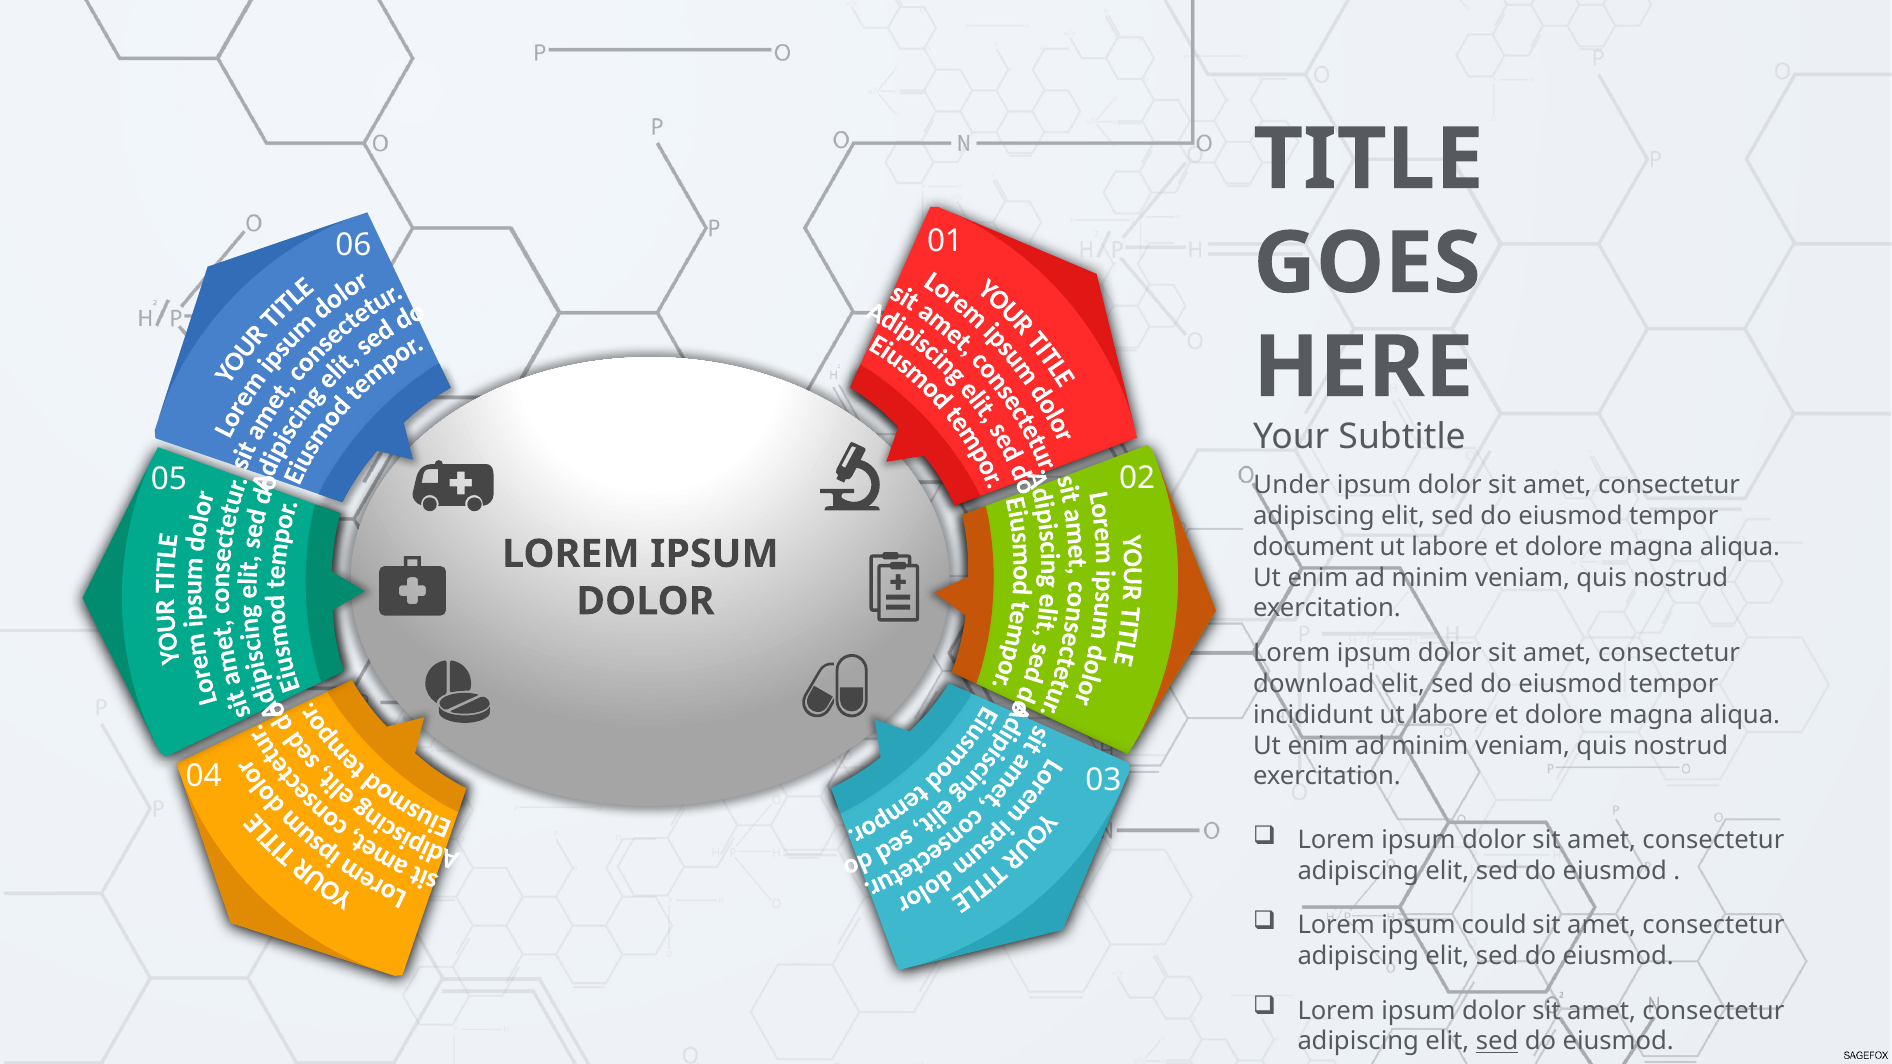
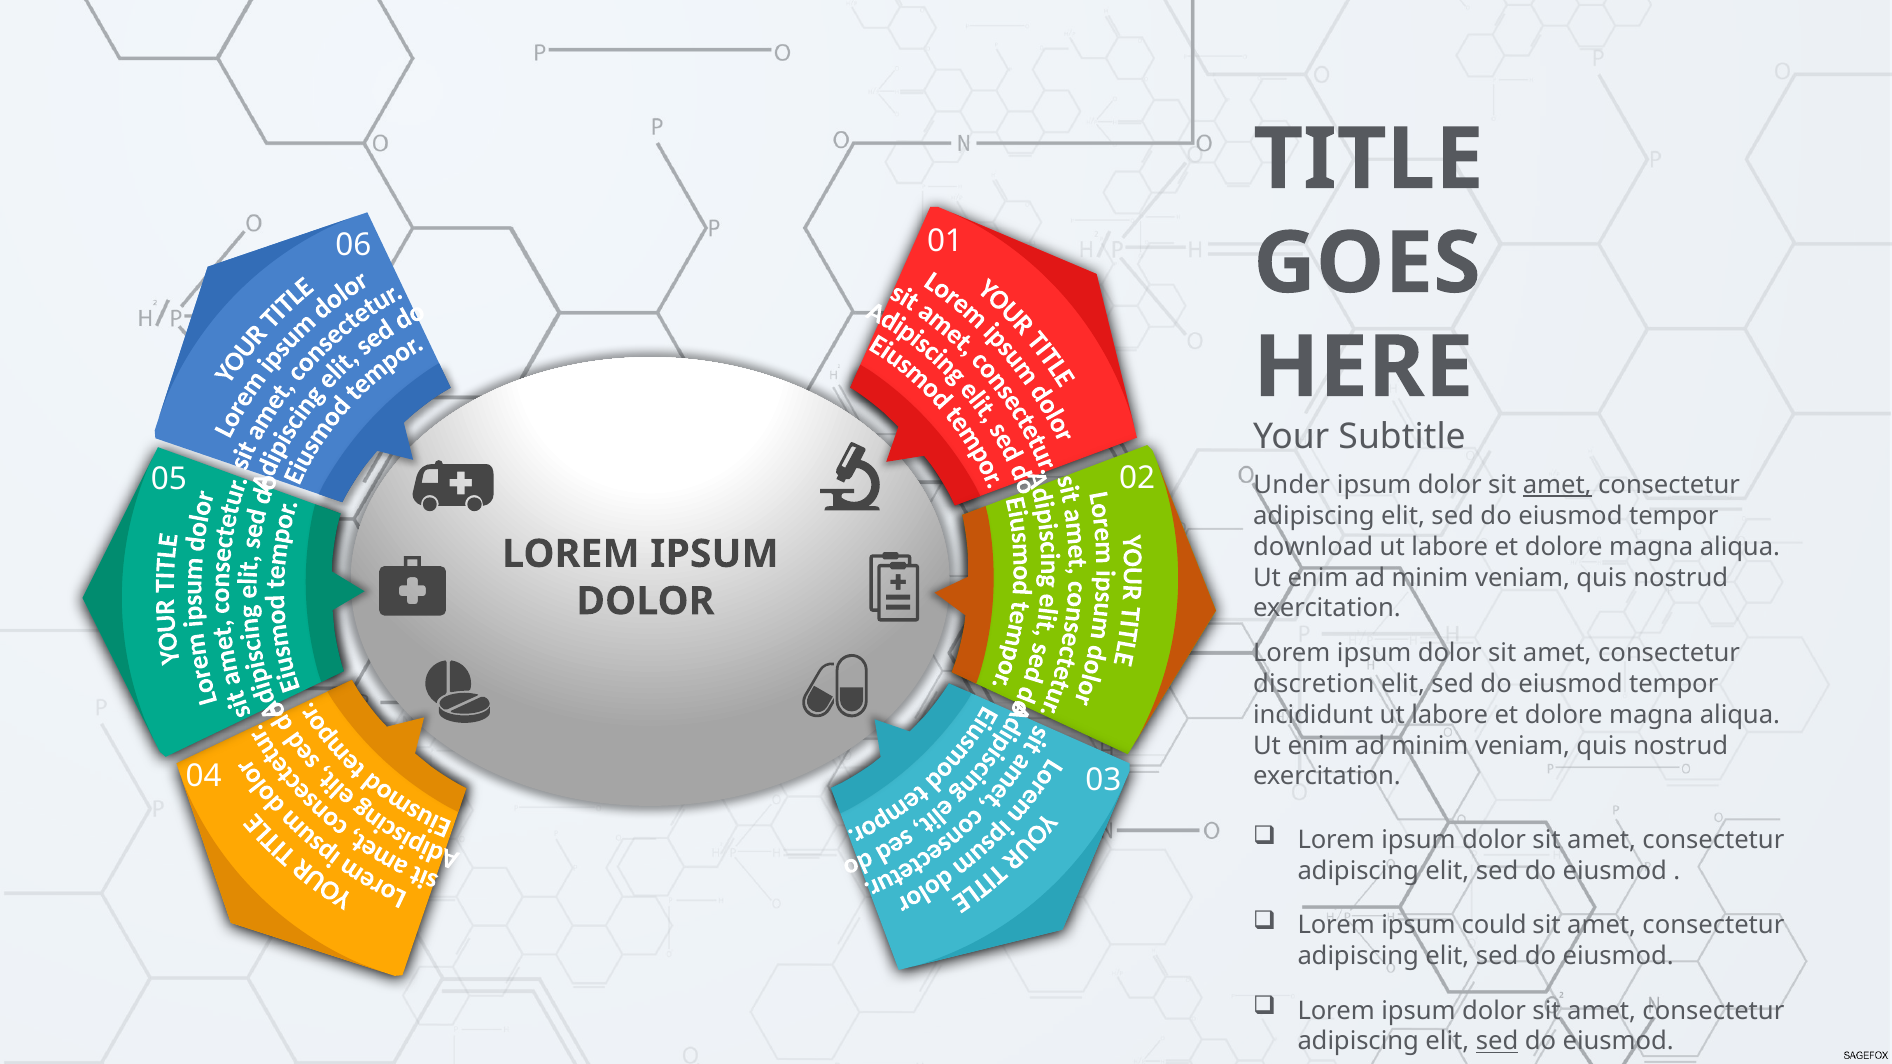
amet at (1557, 485) underline: none -> present
document: document -> download
download: download -> discretion
